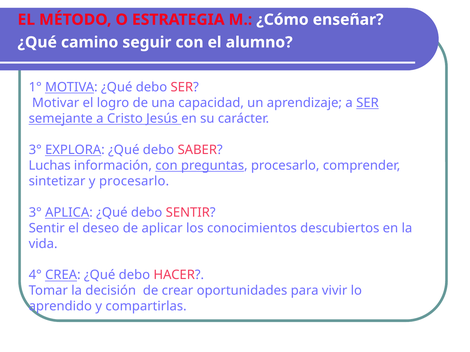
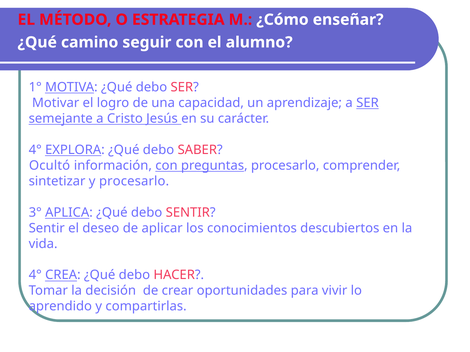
3° at (35, 150): 3° -> 4°
Luchas: Luchas -> Ocultó
